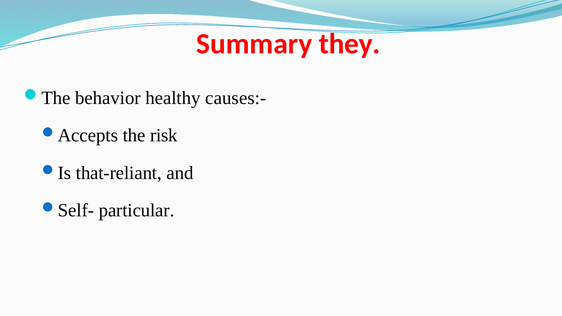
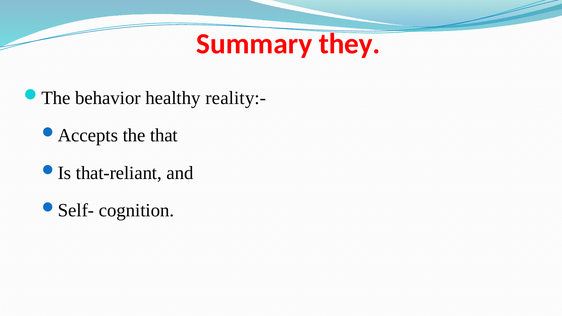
causes:-: causes:- -> reality:-
risk: risk -> that
particular: particular -> cognition
